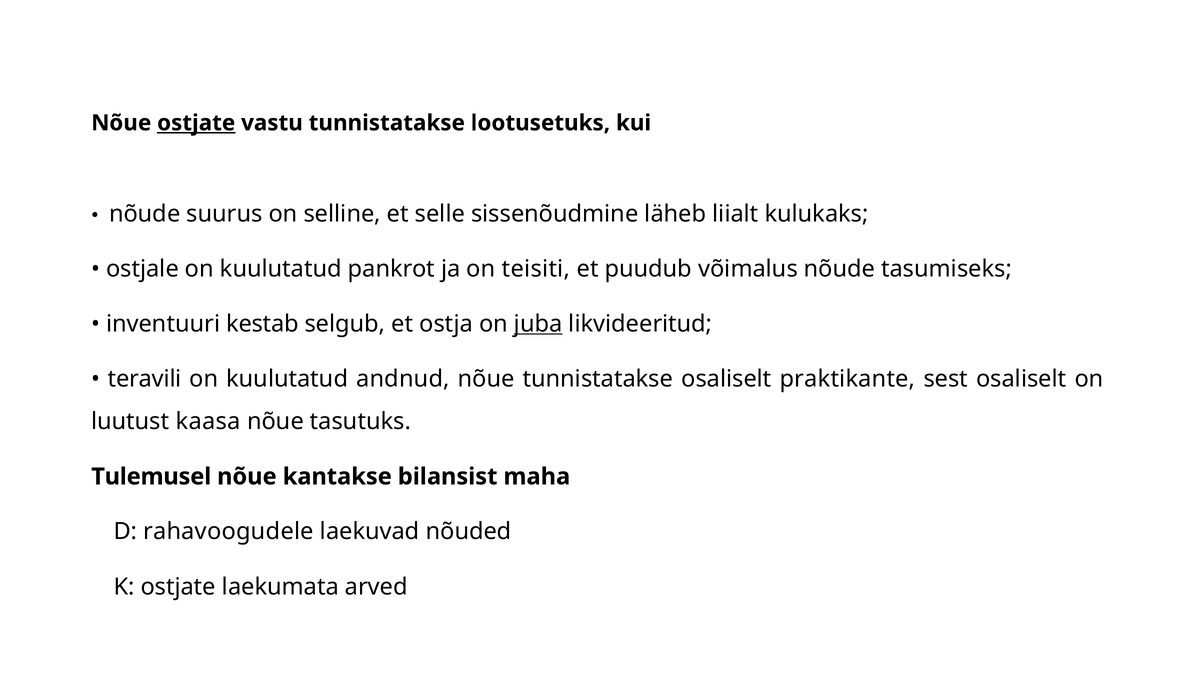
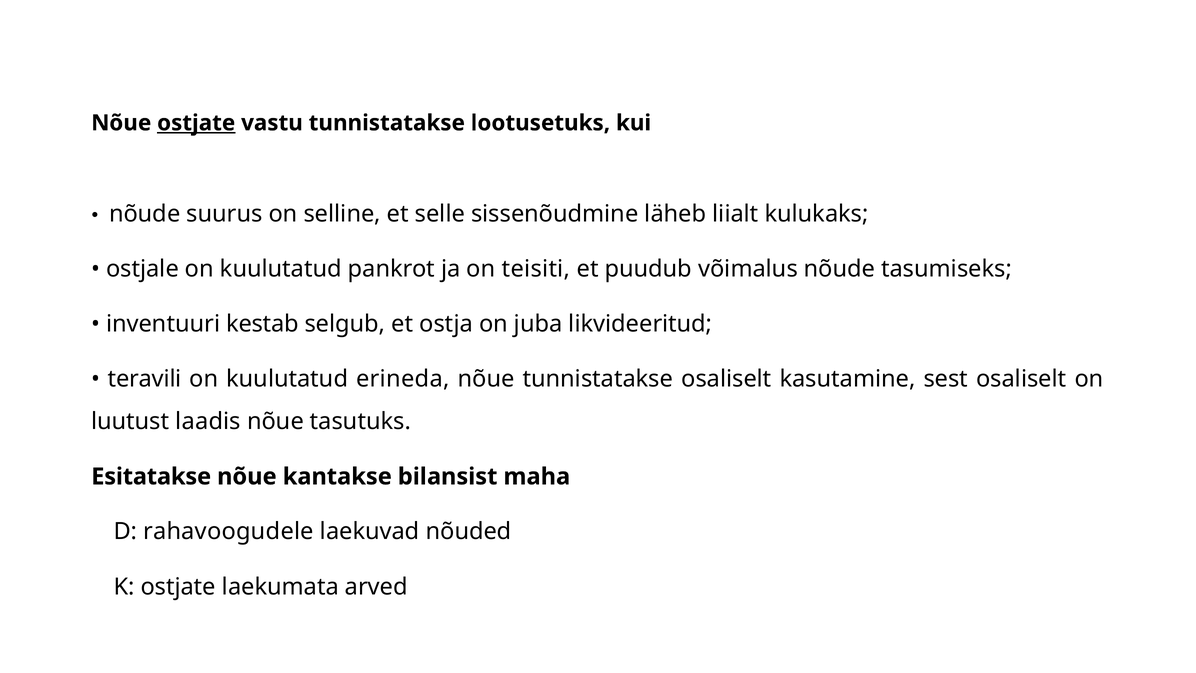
juba underline: present -> none
andnud: andnud -> erineda
praktikante: praktikante -> kasutamine
kaasa: kaasa -> laadis
Tulemusel: Tulemusel -> Esitatakse
